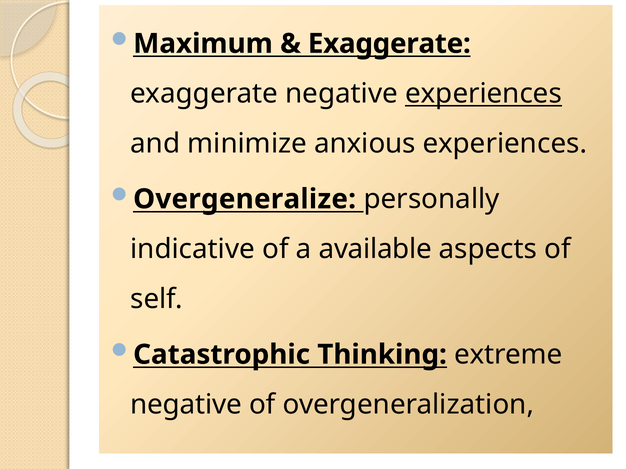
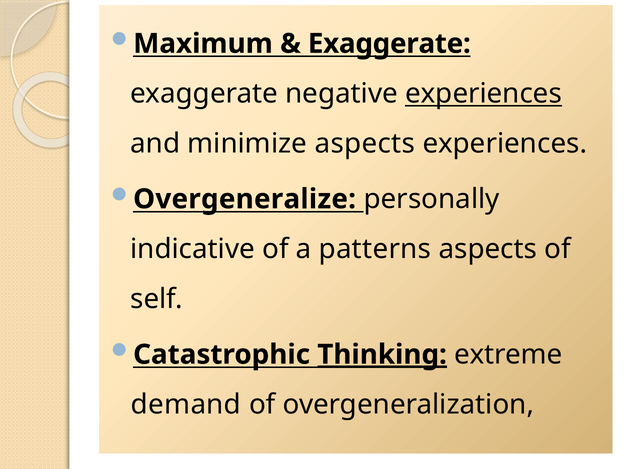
minimize anxious: anxious -> aspects
available: available -> patterns
Thinking underline: none -> present
negative at (186, 405): negative -> demand
